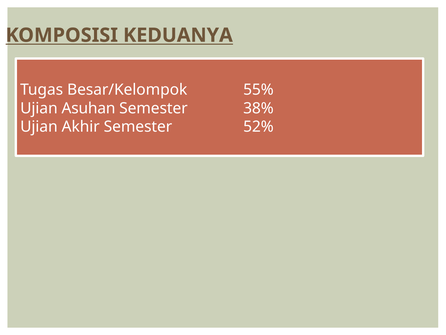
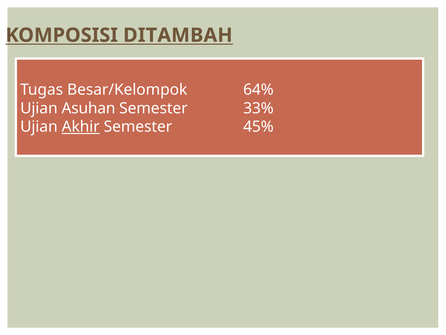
KEDUANYA: KEDUANYA -> DITAMBAH
55%: 55% -> 64%
38%: 38% -> 33%
Akhir underline: none -> present
52%: 52% -> 45%
